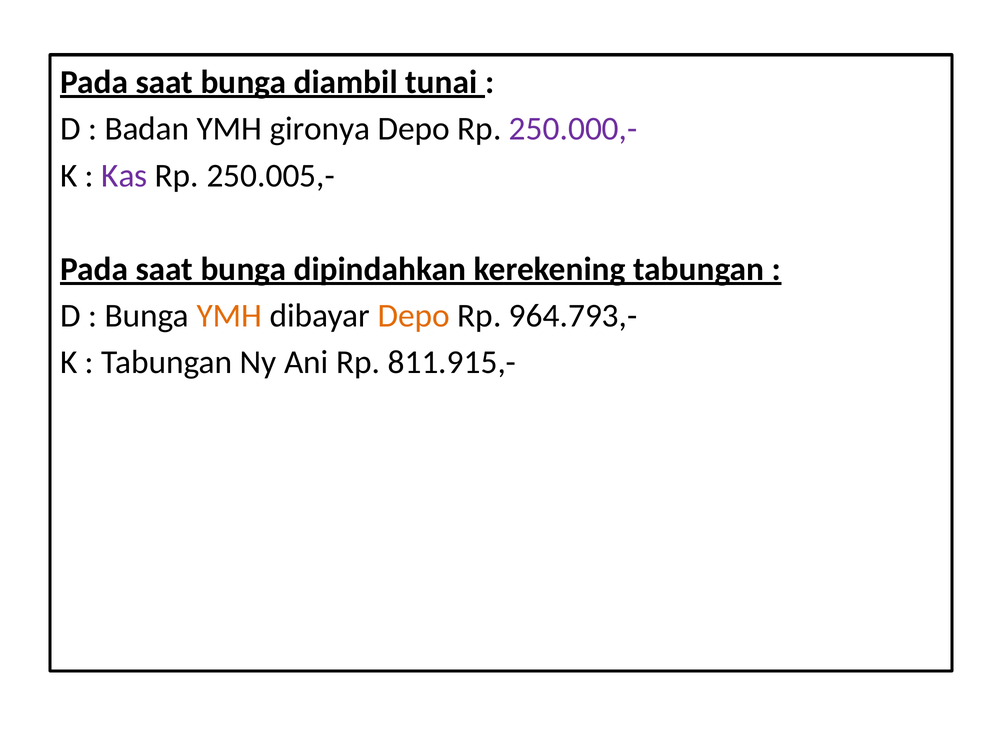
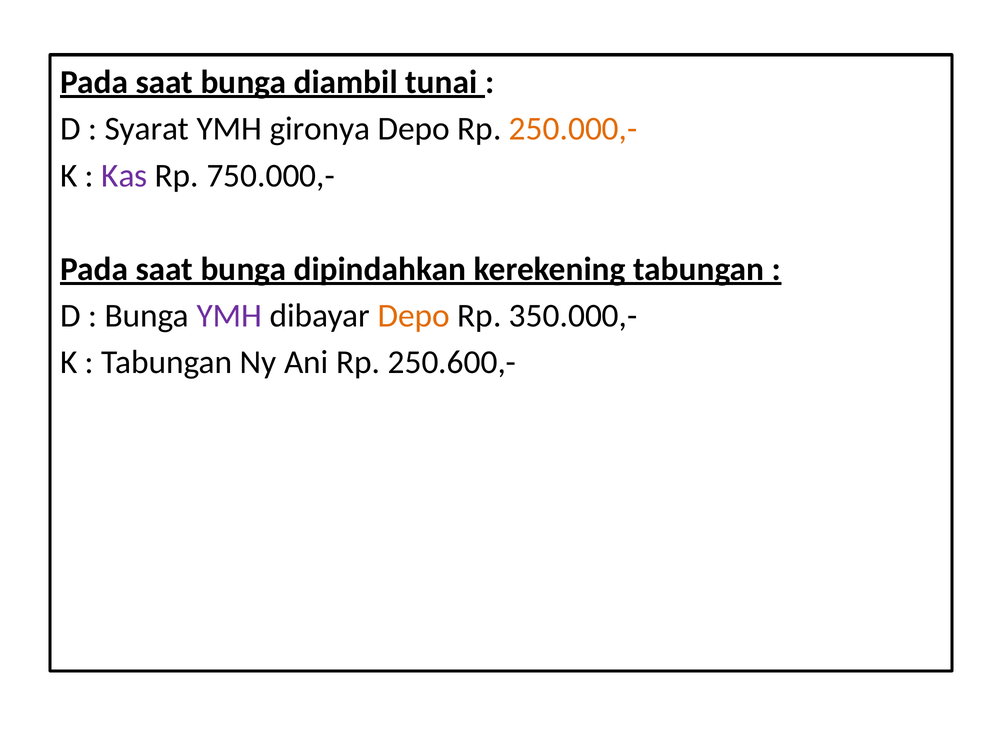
Badan: Badan -> Syarat
250.000,- colour: purple -> orange
250.005,-: 250.005,- -> 750.000,-
YMH at (229, 316) colour: orange -> purple
964.793,-: 964.793,- -> 350.000,-
811.915,-: 811.915,- -> 250.600,-
